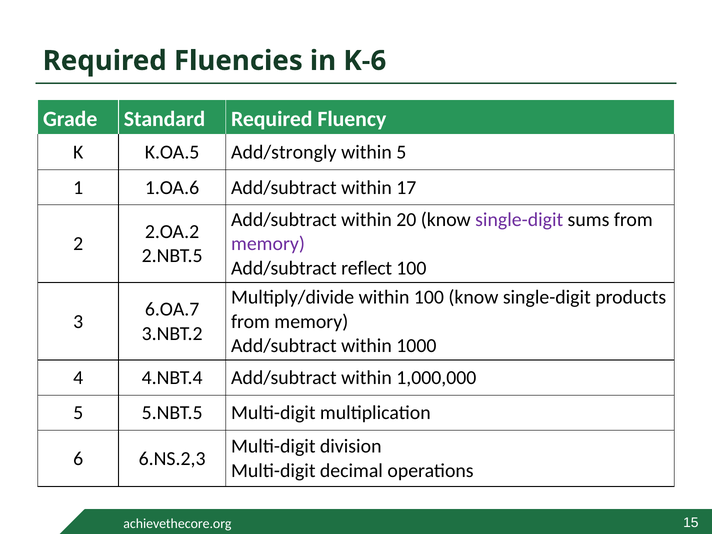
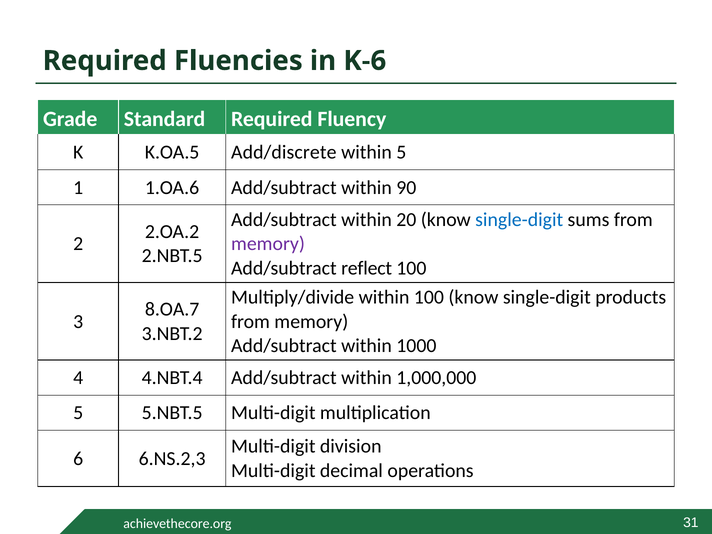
Add/strongly: Add/strongly -> Add/discrete
17: 17 -> 90
single-digit at (519, 220) colour: purple -> blue
6.OA.7: 6.OA.7 -> 8.OA.7
15: 15 -> 31
